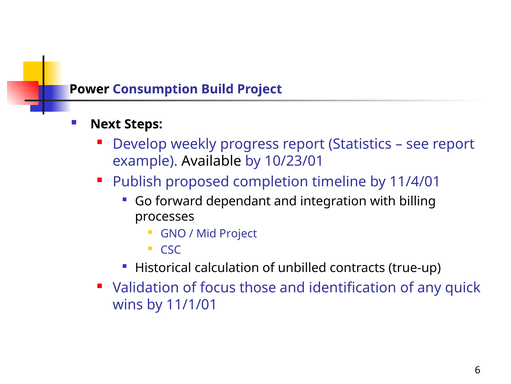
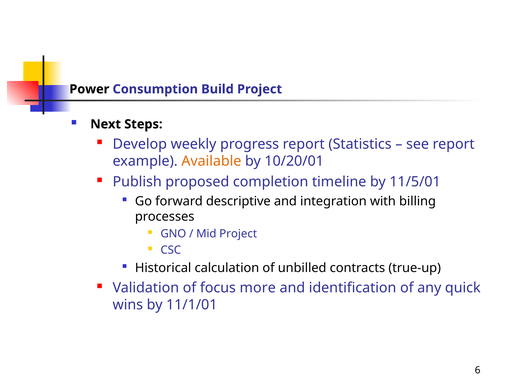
Available colour: black -> orange
10/23/01: 10/23/01 -> 10/20/01
11/4/01: 11/4/01 -> 11/5/01
dependant: dependant -> descriptive
those: those -> more
